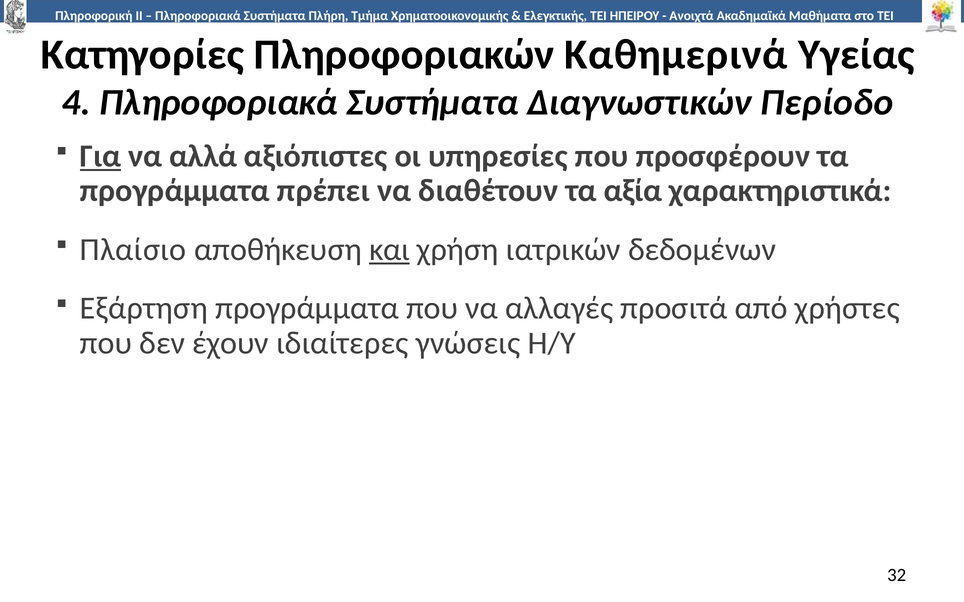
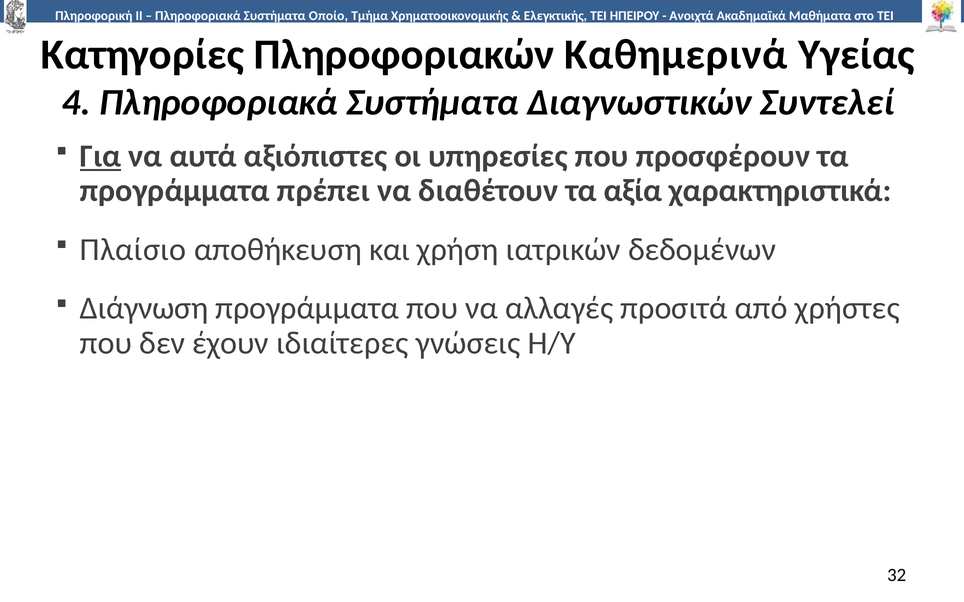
Πλήρη: Πλήρη -> Οποίο
Περίοδο: Περίοδο -> Συντελεί
αλλά: αλλά -> αυτά
και underline: present -> none
Εξάρτηση: Εξάρτηση -> Διάγνωση
